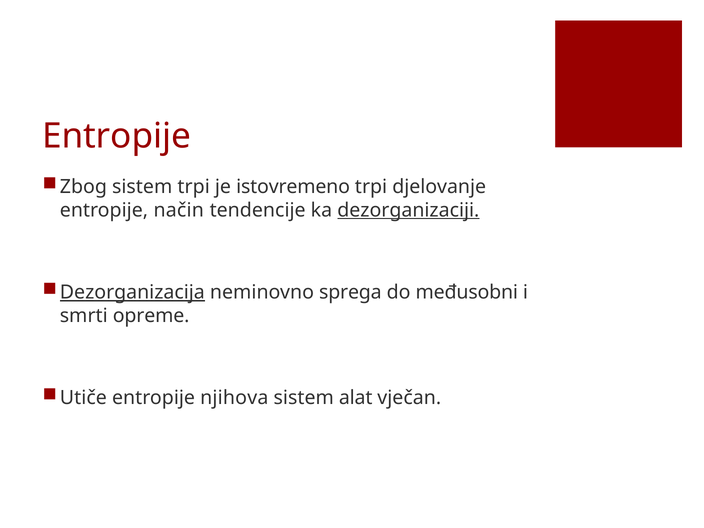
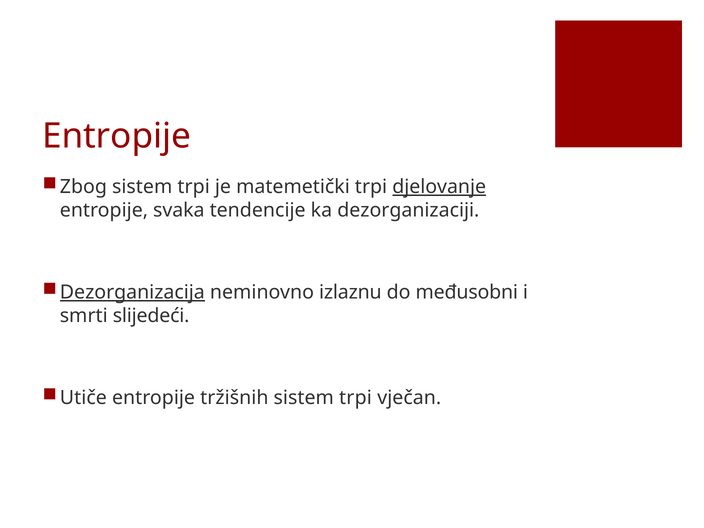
istovremeno: istovremeno -> matemetički
djelovanje underline: none -> present
način: način -> svaka
dezorganizaciji underline: present -> none
sprega: sprega -> izlaznu
opreme: opreme -> slijedeći
njihova: njihova -> tržišnih
alat at (356, 398): alat -> trpi
